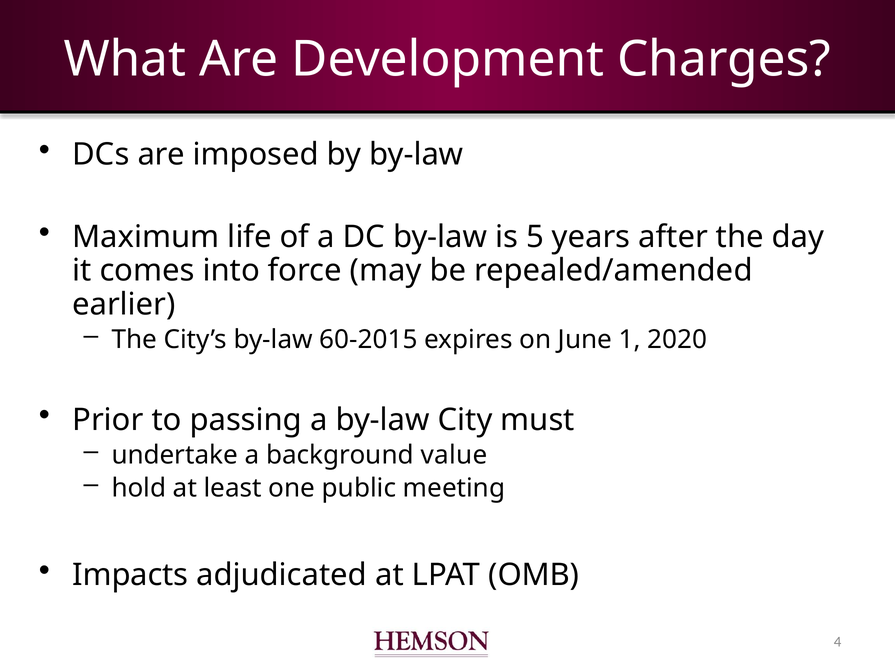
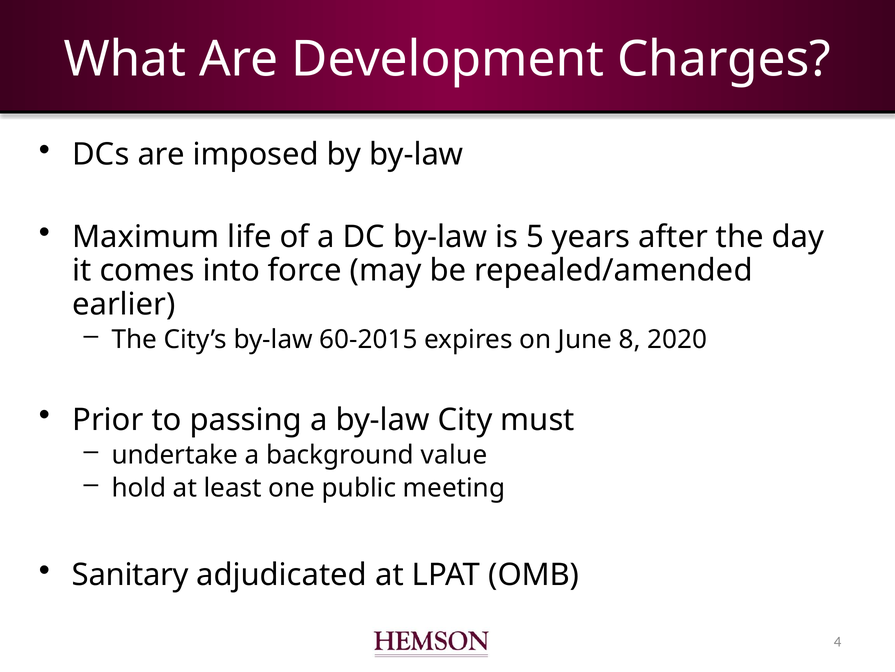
1: 1 -> 8
Impacts: Impacts -> Sanitary
